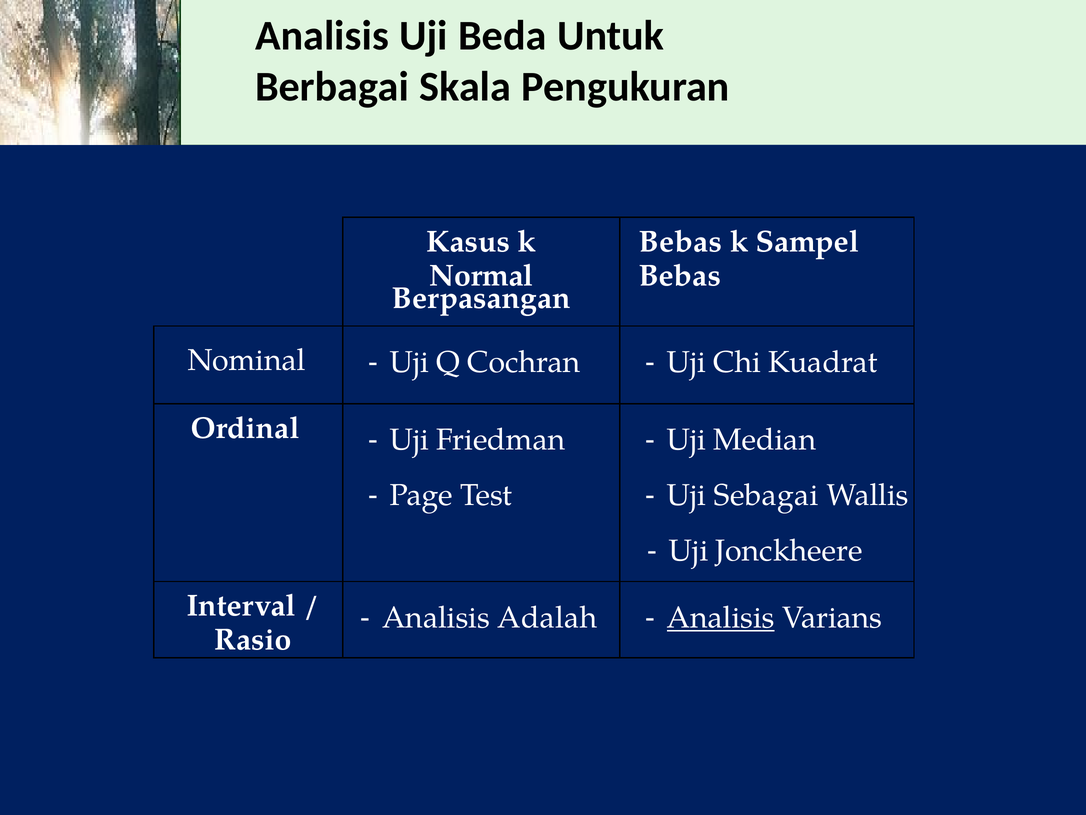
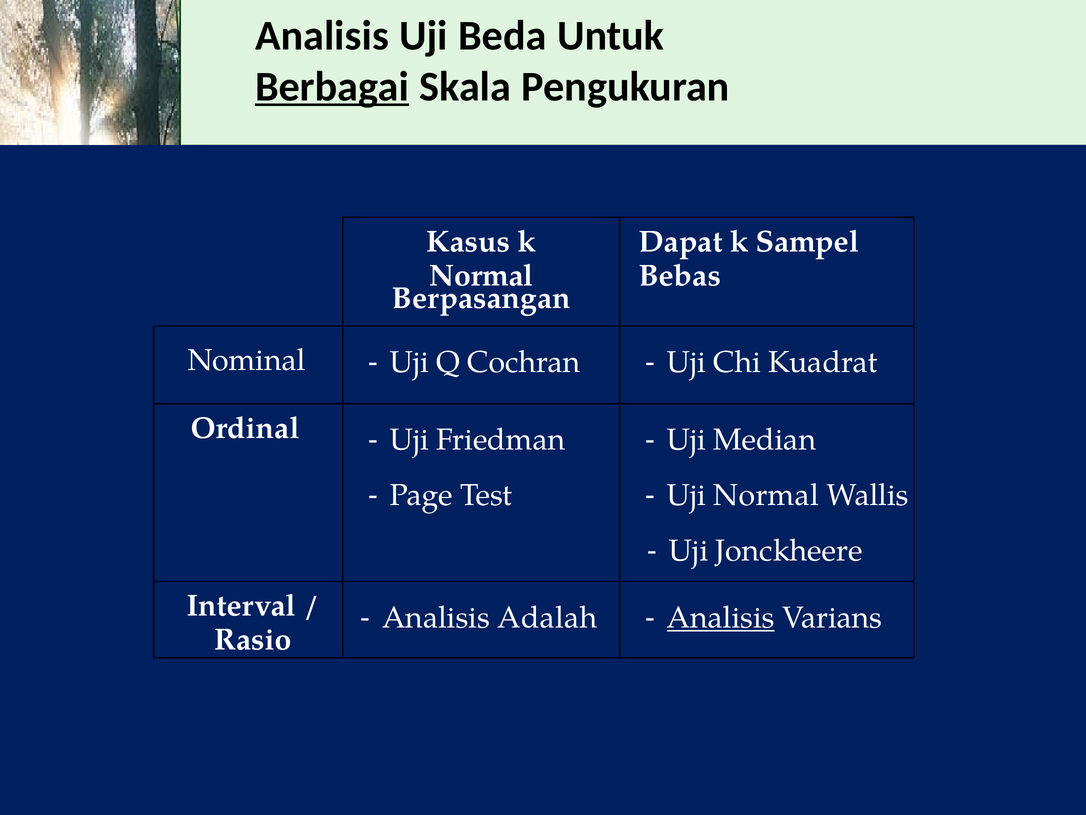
Berbagai underline: none -> present
Bebas at (681, 242): Bebas -> Dapat
Uji Sebagai: Sebagai -> Normal
